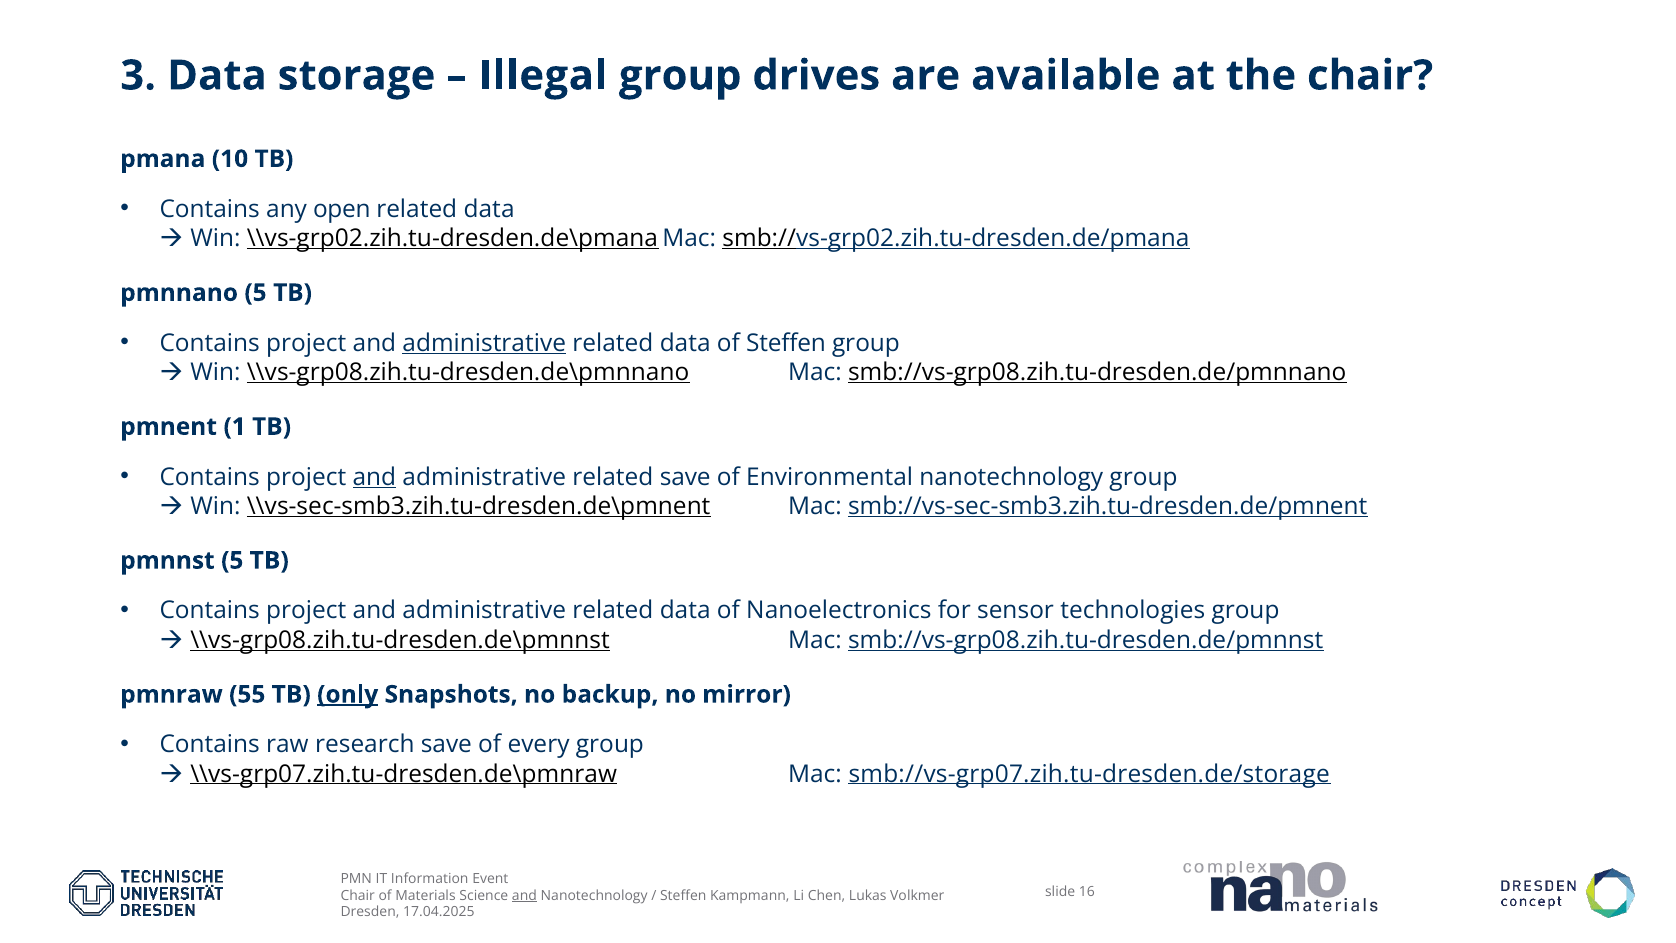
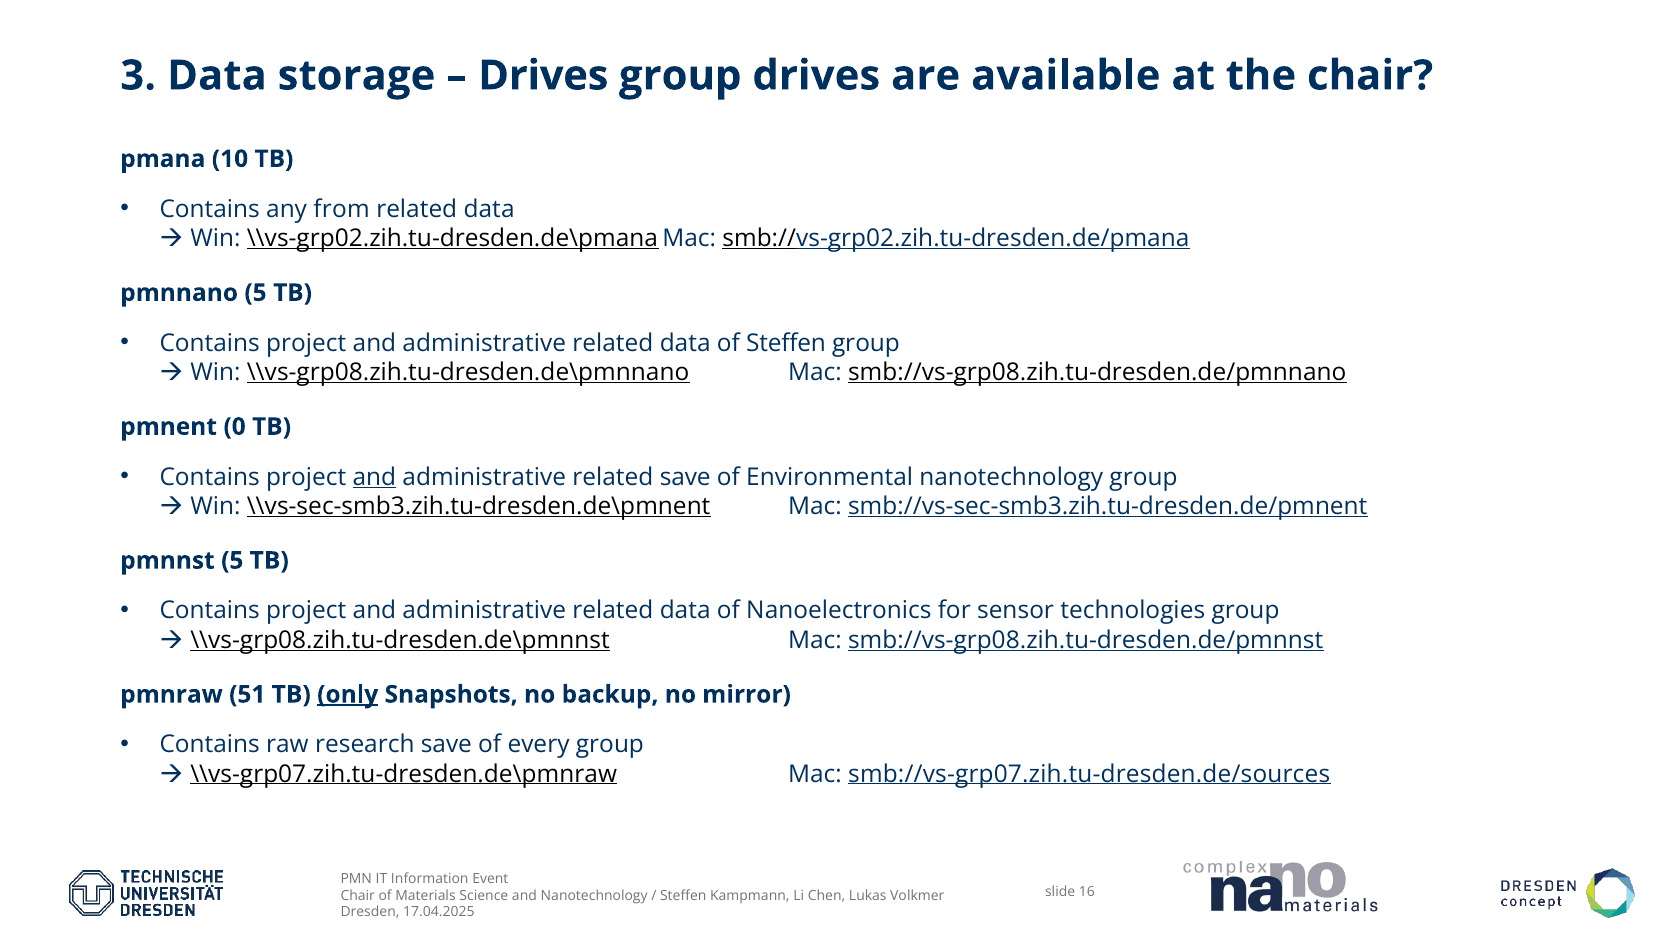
Illegal at (543, 76): Illegal -> Drives
open: open -> from
administrative at (484, 343) underline: present -> none
1: 1 -> 0
55: 55 -> 51
smb://vs-grp07.zih.tu-dresden.de/storage: smb://vs-grp07.zih.tu-dresden.de/storage -> smb://vs-grp07.zih.tu-dresden.de/sources
and at (524, 895) underline: present -> none
